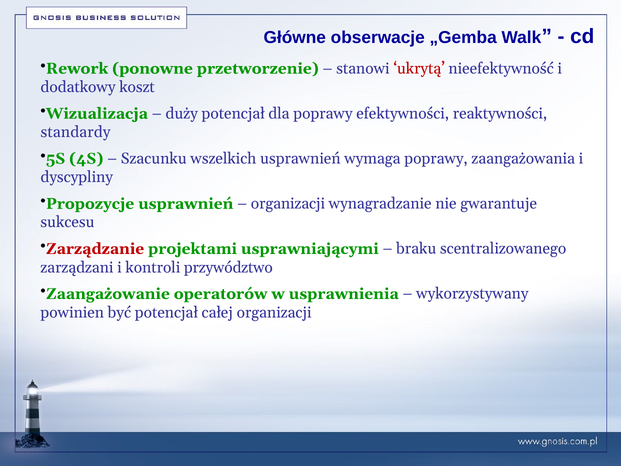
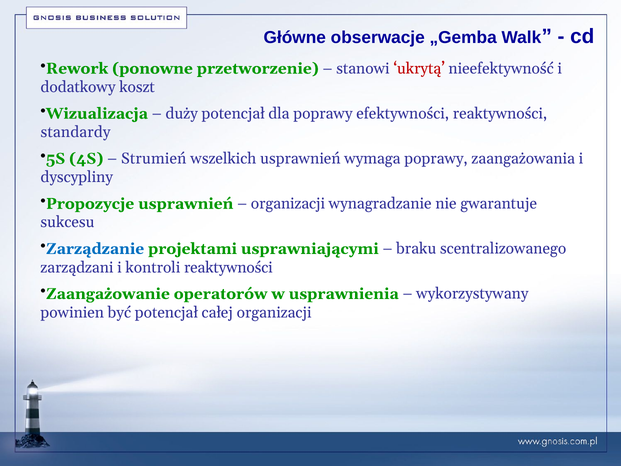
Szacunku: Szacunku -> Strumień
Zarządzanie colour: red -> blue
kontroli przywództwo: przywództwo -> reaktywności
